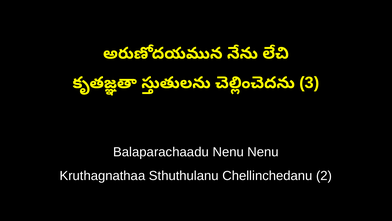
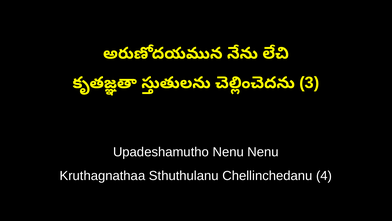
Balaparachaadu: Balaparachaadu -> Upadeshamutho
2: 2 -> 4
